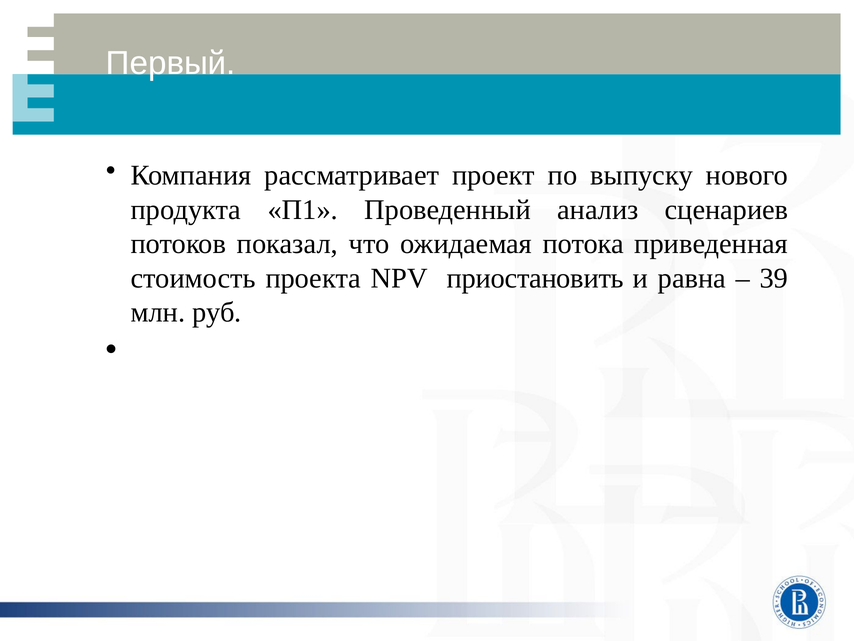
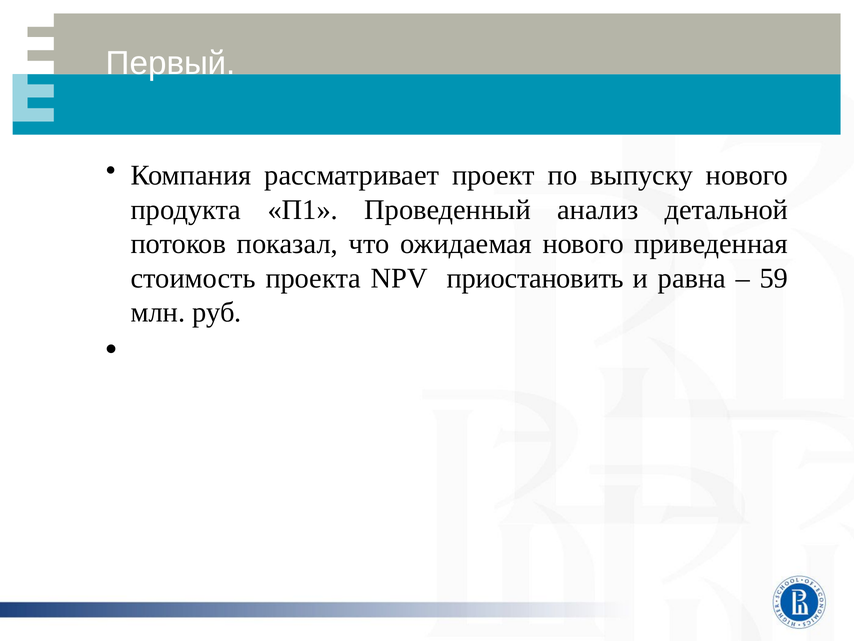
сценариев: сценариев -> детальной
ожидаемая потока: потока -> нового
39: 39 -> 59
